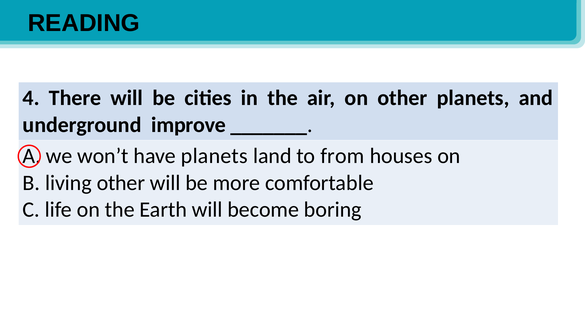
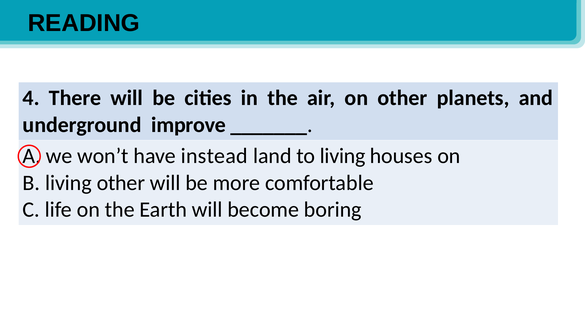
have planets: planets -> instead
to from: from -> living
